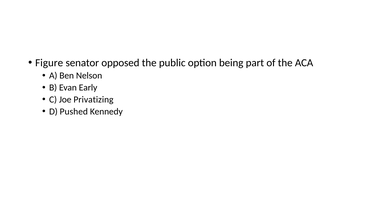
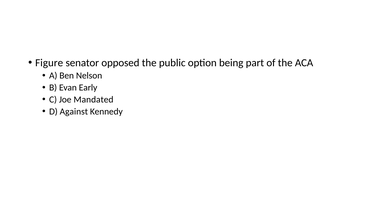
Privatizing: Privatizing -> Mandated
Pushed: Pushed -> Against
